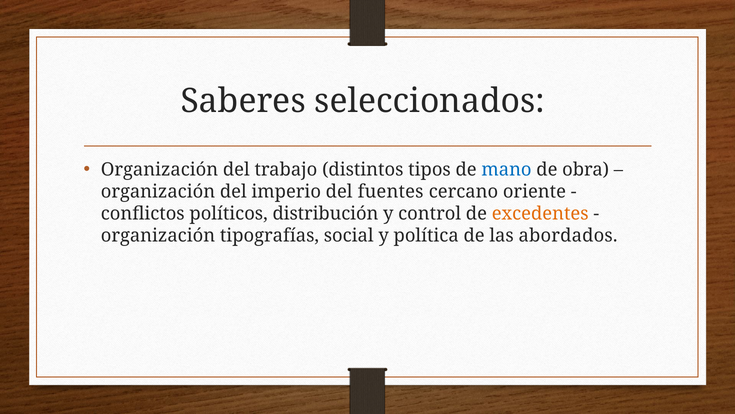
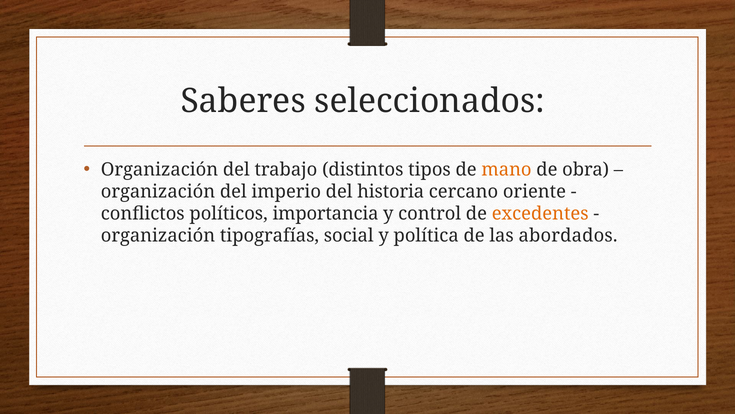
mano colour: blue -> orange
fuentes: fuentes -> historia
distribución: distribución -> importancia
